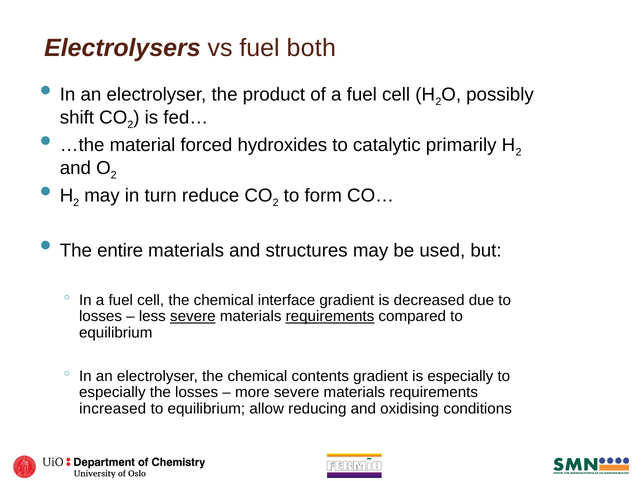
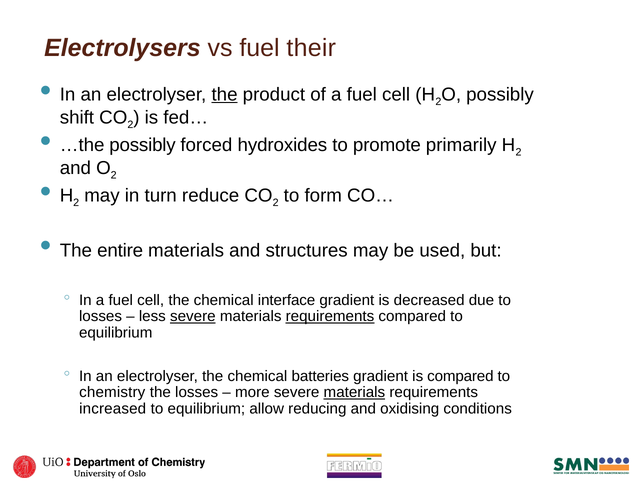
both: both -> their
the at (225, 95) underline: none -> present
…the material: material -> possibly
catalytic: catalytic -> promote
contents: contents -> batteries
is especially: especially -> compared
especially at (112, 393): especially -> chemistry
materials at (354, 393) underline: none -> present
